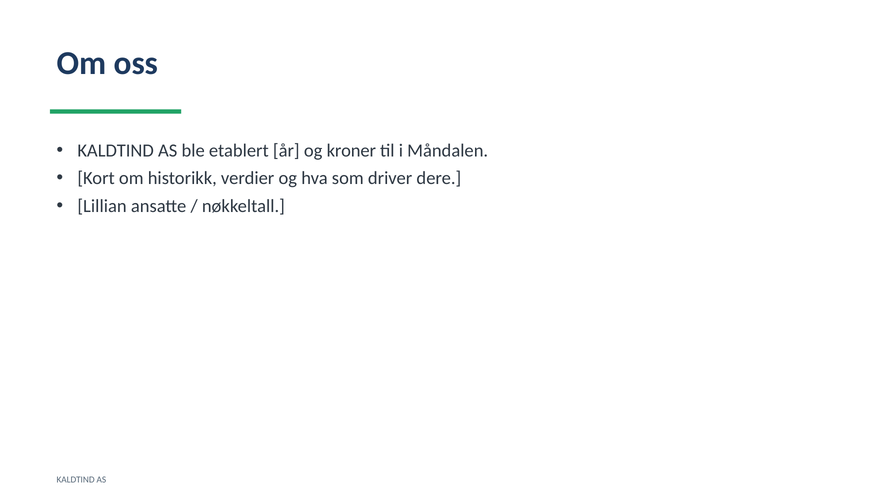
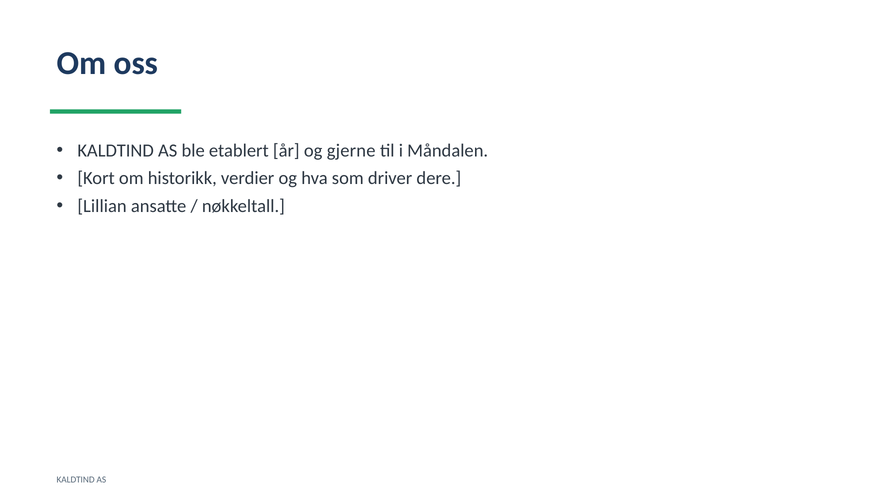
kroner: kroner -> gjerne
